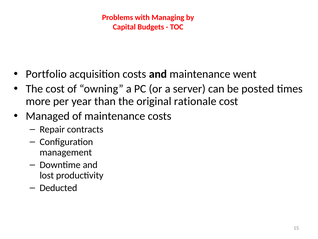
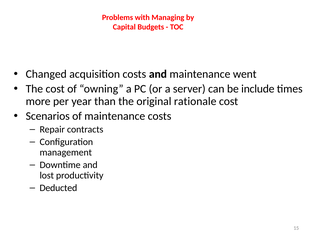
Portfolio: Portfolio -> Changed
posted: posted -> include
Managed: Managed -> Scenarios
